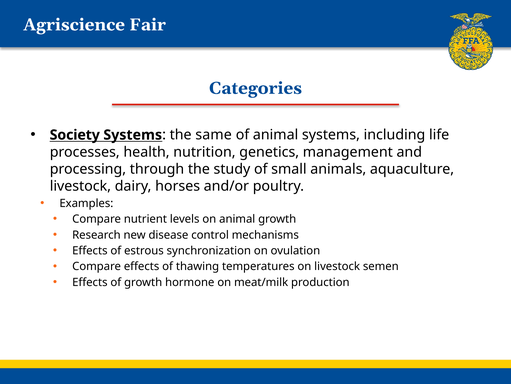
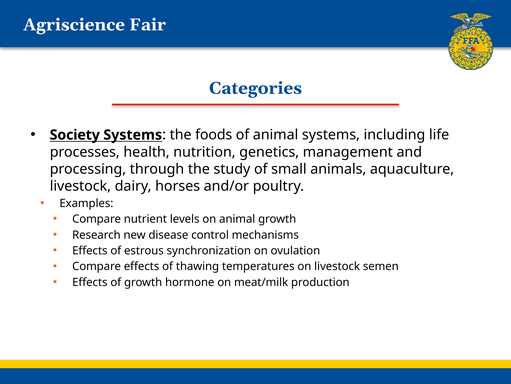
same: same -> foods
